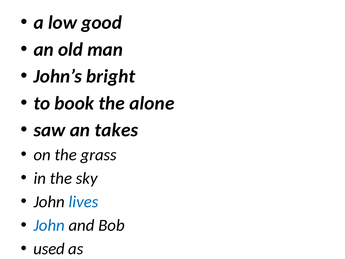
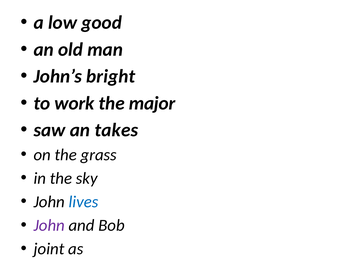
book: book -> work
alone: alone -> major
John at (49, 225) colour: blue -> purple
used: used -> joint
